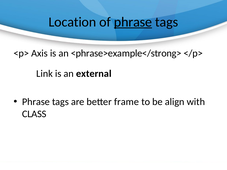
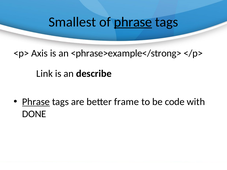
Location: Location -> Smallest
external: external -> describe
Phrase at (36, 102) underline: none -> present
align: align -> code
CLASS: CLASS -> DONE
